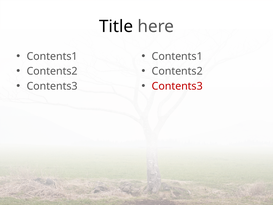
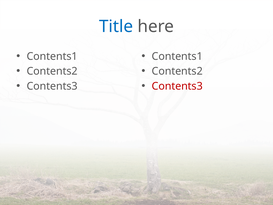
Title colour: black -> blue
